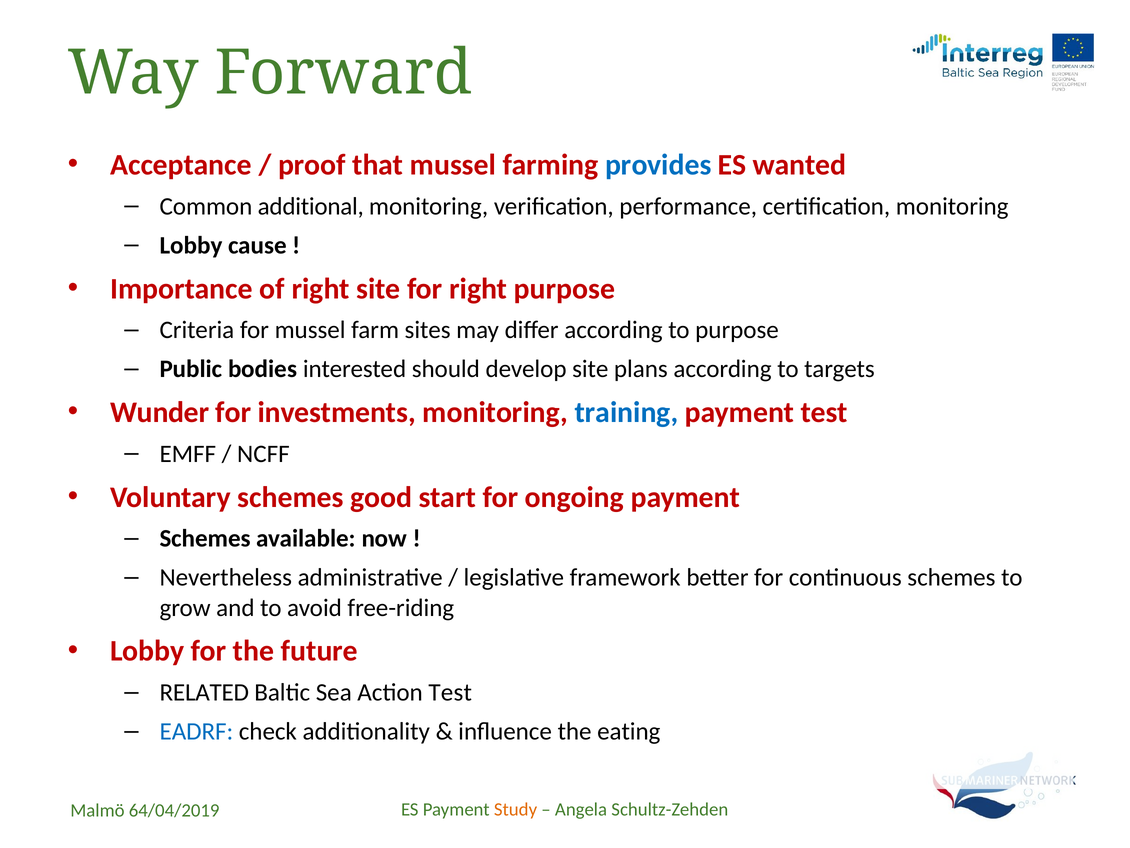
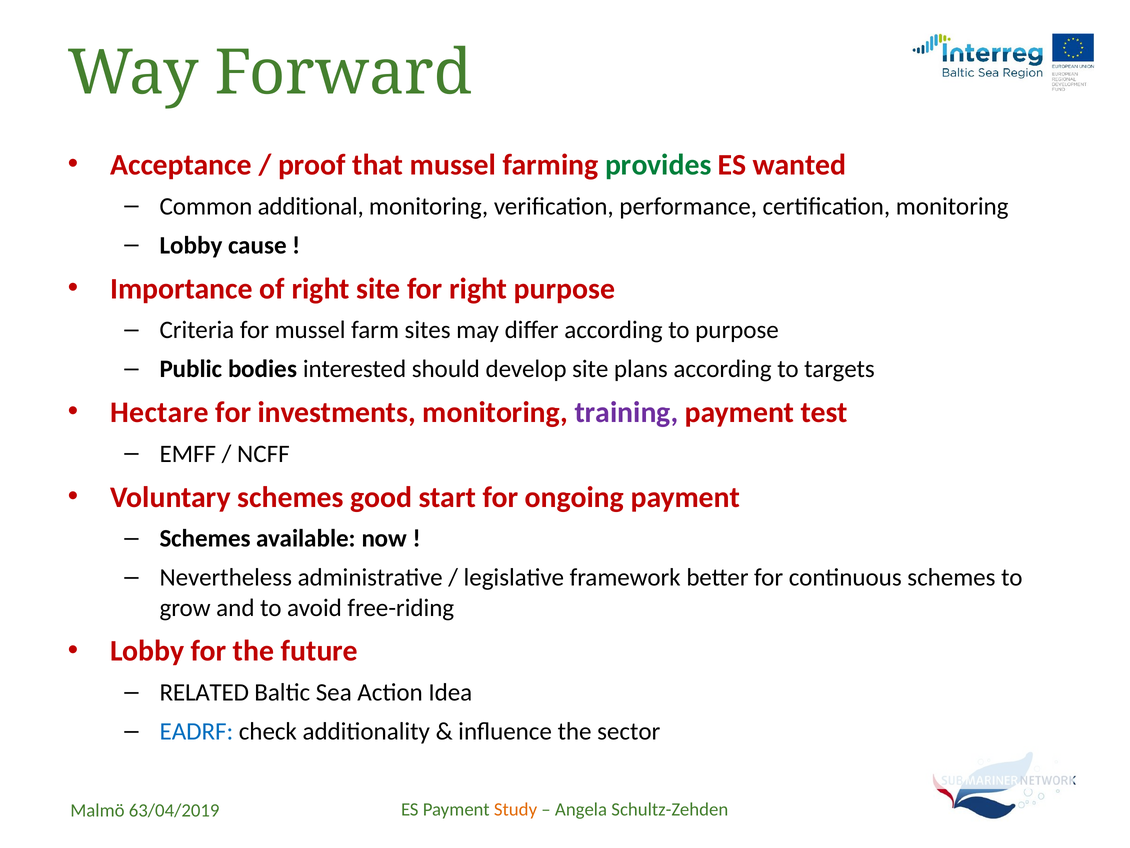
provides colour: blue -> green
Wunder: Wunder -> Hectare
training colour: blue -> purple
Action Test: Test -> Idea
eating: eating -> sector
64/04/2019: 64/04/2019 -> 63/04/2019
